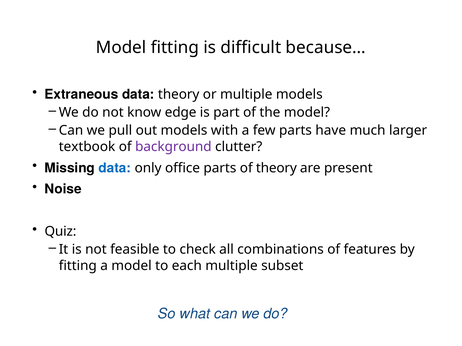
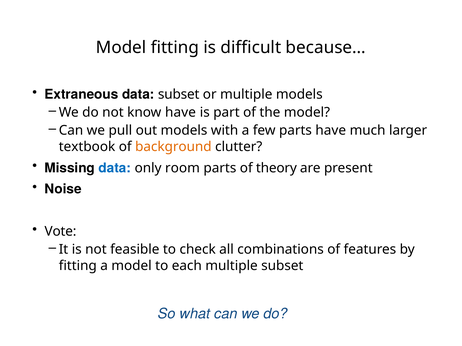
data theory: theory -> subset
know edge: edge -> have
background colour: purple -> orange
office: office -> room
Quiz: Quiz -> Vote
